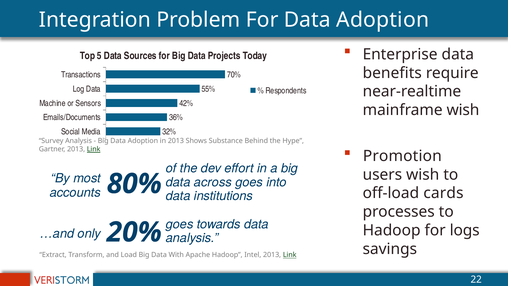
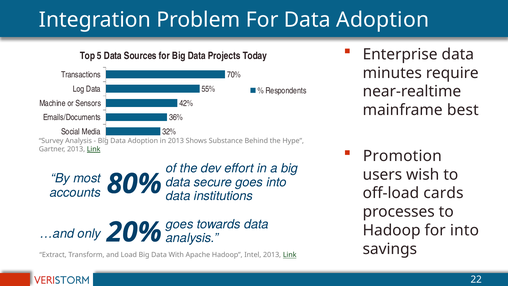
benefits: benefits -> minutes
mainframe wish: wish -> best
across: across -> secure
for logs: logs -> into
